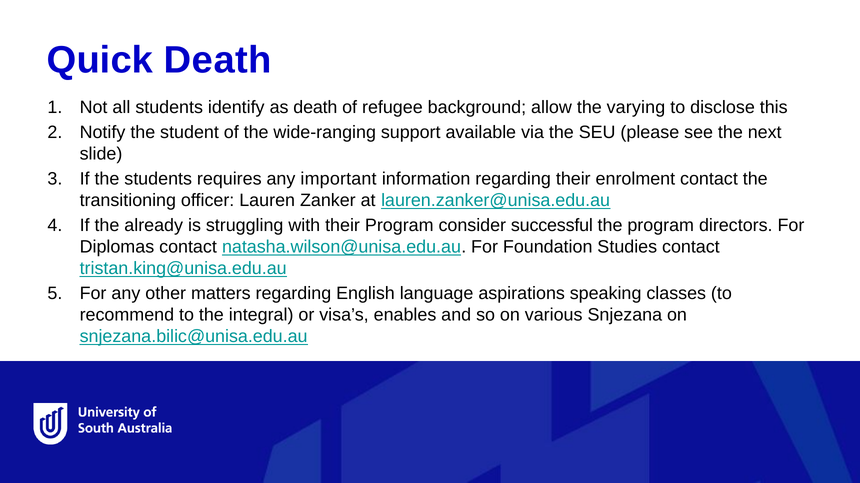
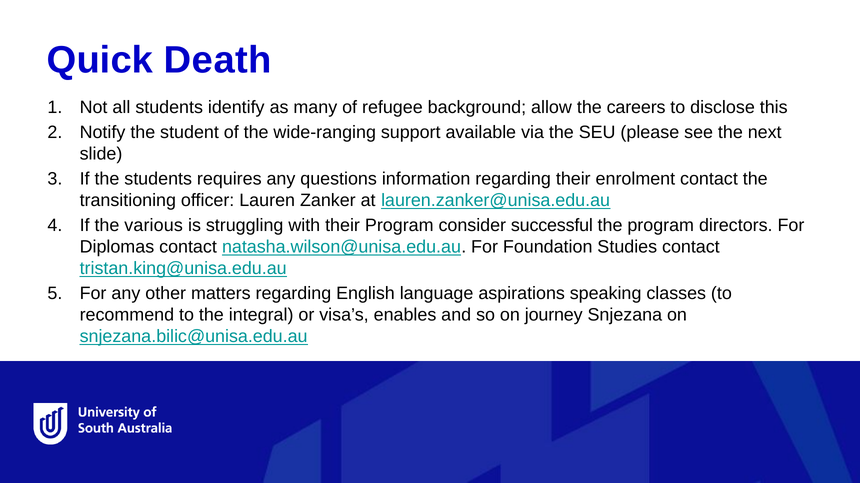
as death: death -> many
varying: varying -> careers
important: important -> questions
already: already -> various
various: various -> journey
